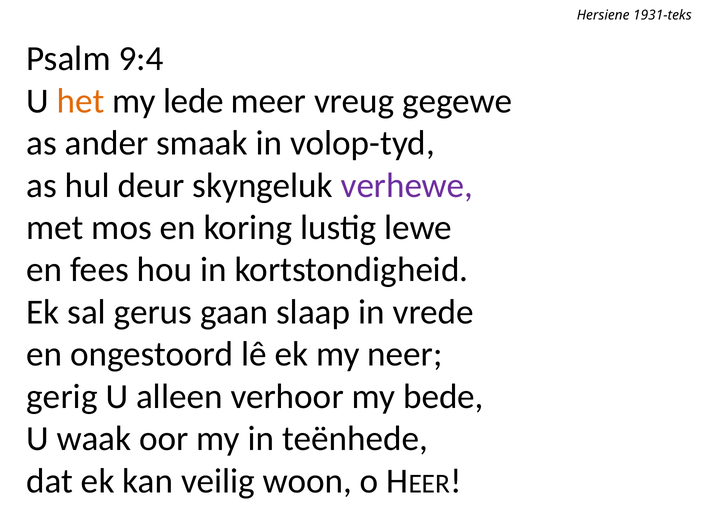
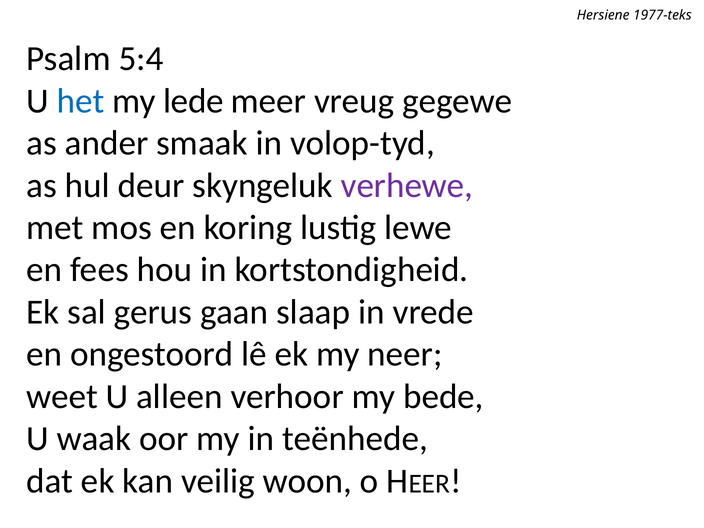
1931-teks: 1931-teks -> 1977-teks
9:4: 9:4 -> 5:4
het colour: orange -> blue
gerig: gerig -> weet
